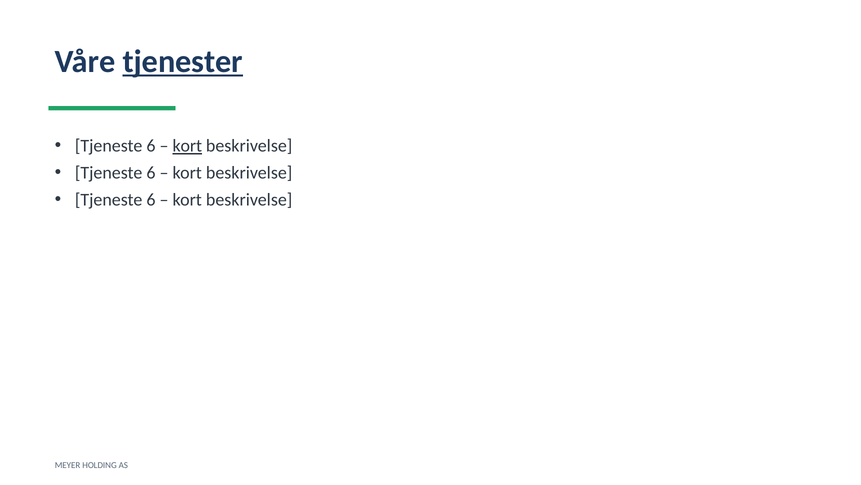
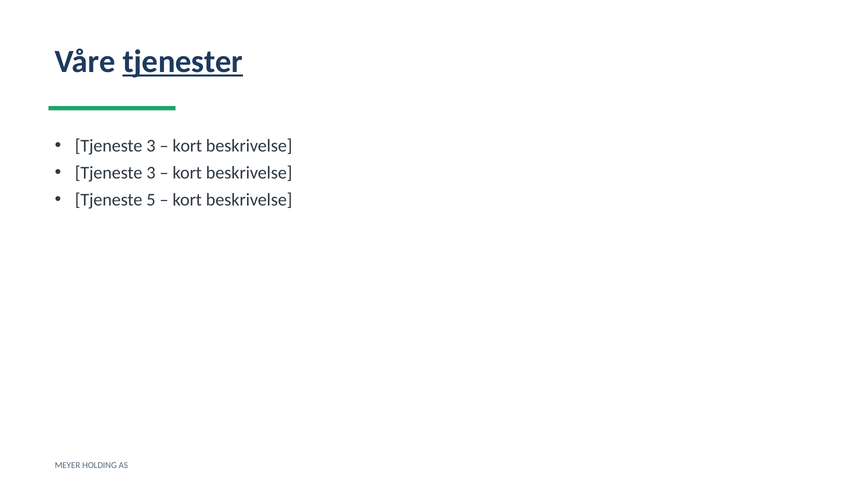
6 at (151, 146): 6 -> 3
kort at (187, 146) underline: present -> none
6 at (151, 173): 6 -> 3
6 at (151, 200): 6 -> 5
